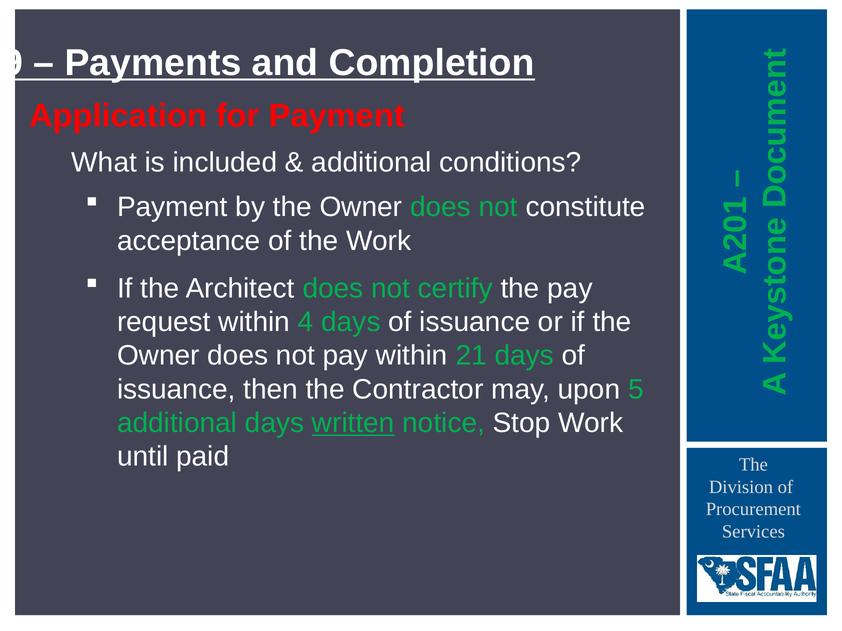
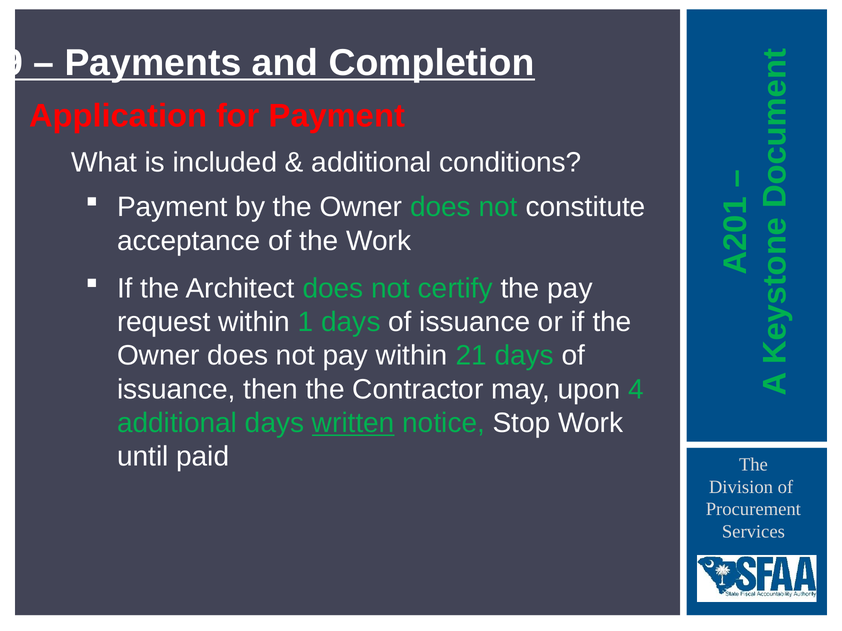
within 4: 4 -> 1
5: 5 -> 4
